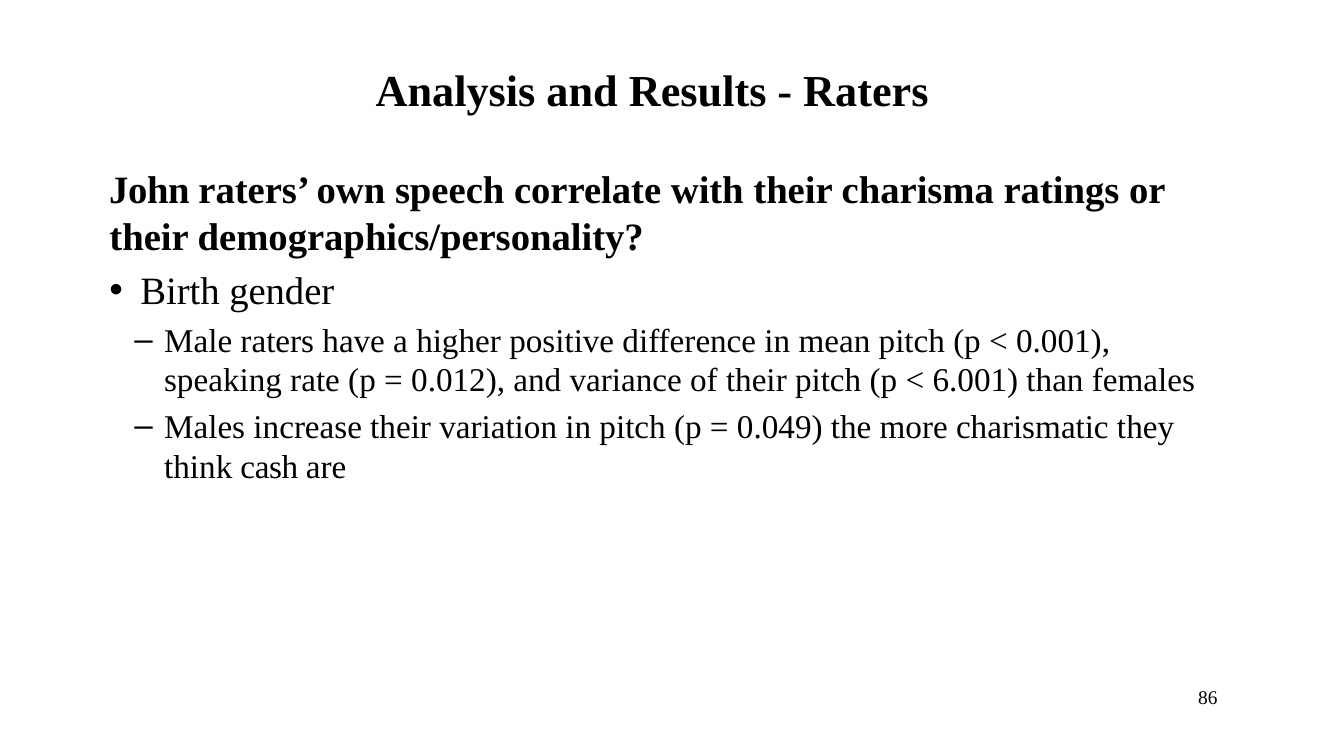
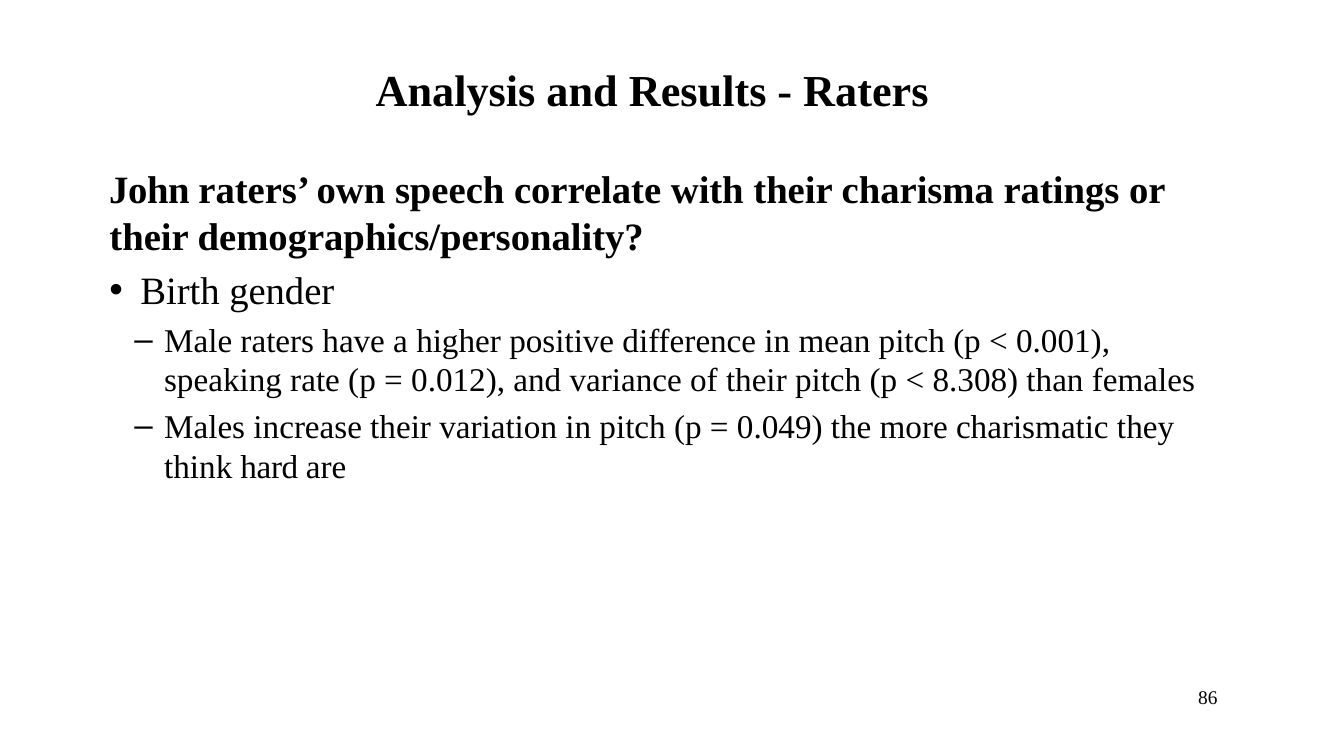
6.001: 6.001 -> 8.308
cash: cash -> hard
